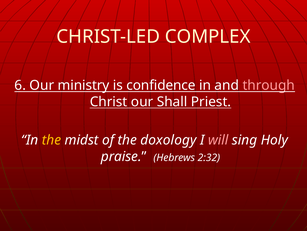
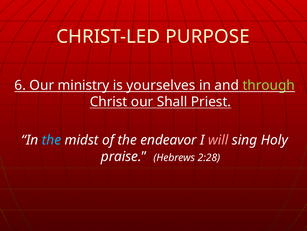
COMPLEX: COMPLEX -> PURPOSE
confidence: confidence -> yourselves
through colour: pink -> light green
the at (52, 140) colour: yellow -> light blue
doxology: doxology -> endeavor
2:32: 2:32 -> 2:28
